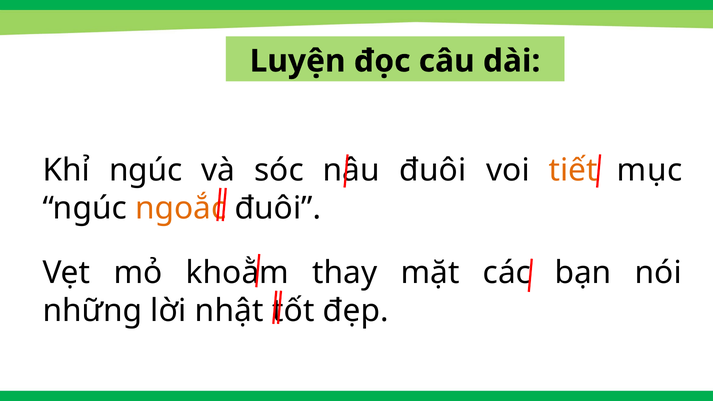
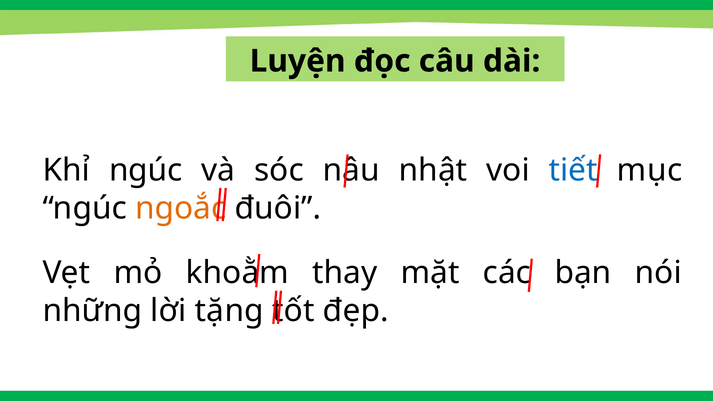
nâu đuôi: đuôi -> nhật
tiết colour: orange -> blue
nhật: nhật -> tặng
